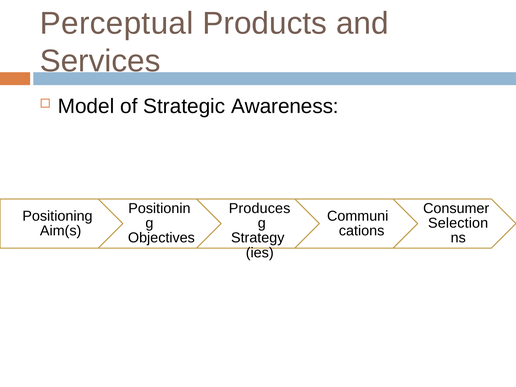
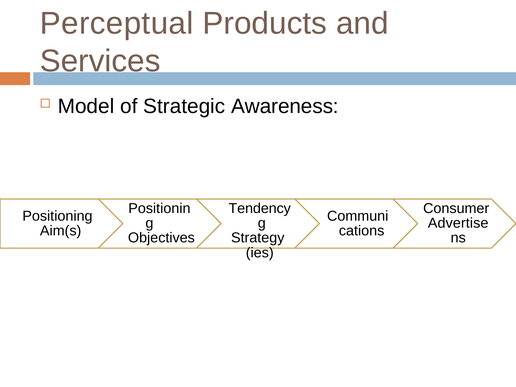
Produces: Produces -> Tendency
Selection: Selection -> Advertise
